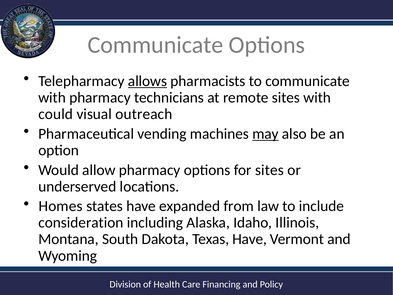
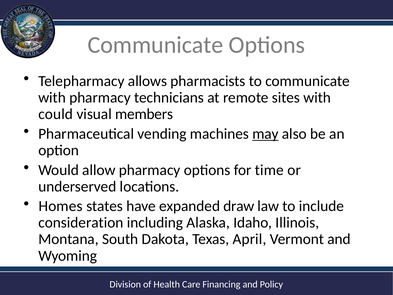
allows underline: present -> none
outreach: outreach -> members
for sites: sites -> time
from: from -> draw
Texas Have: Have -> April
